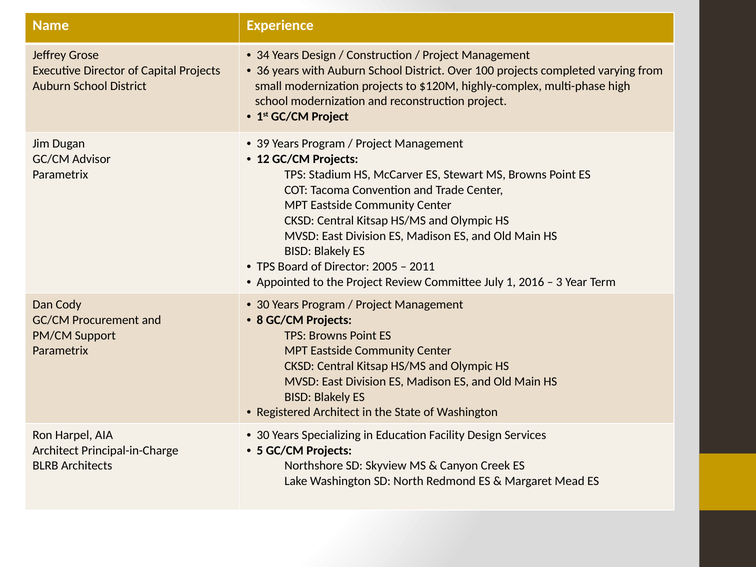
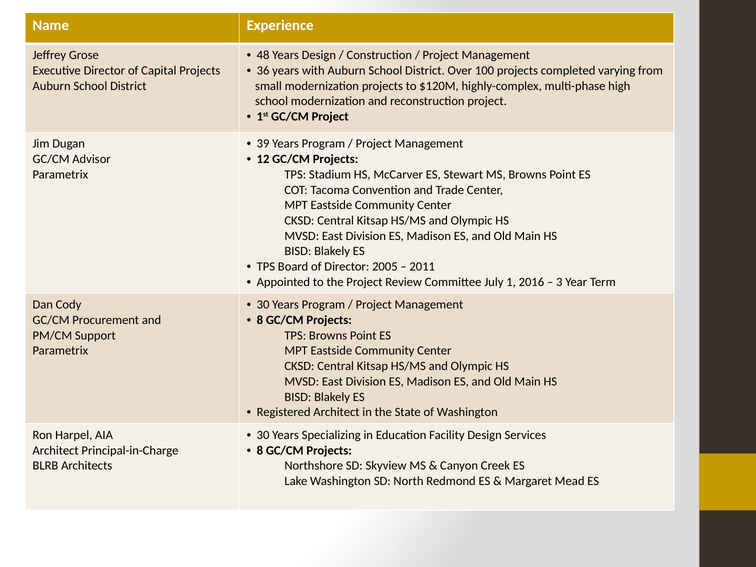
34: 34 -> 48
5 at (260, 450): 5 -> 8
